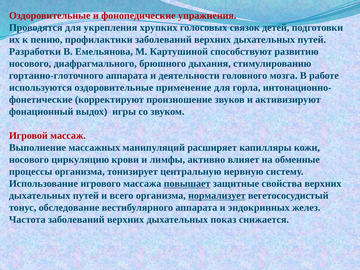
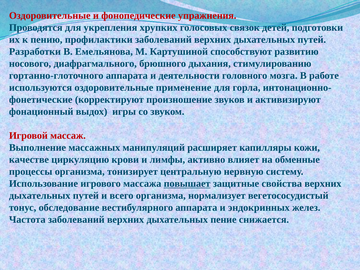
носового at (29, 160): носового -> качестве
нормализует underline: present -> none
показ: показ -> пение
